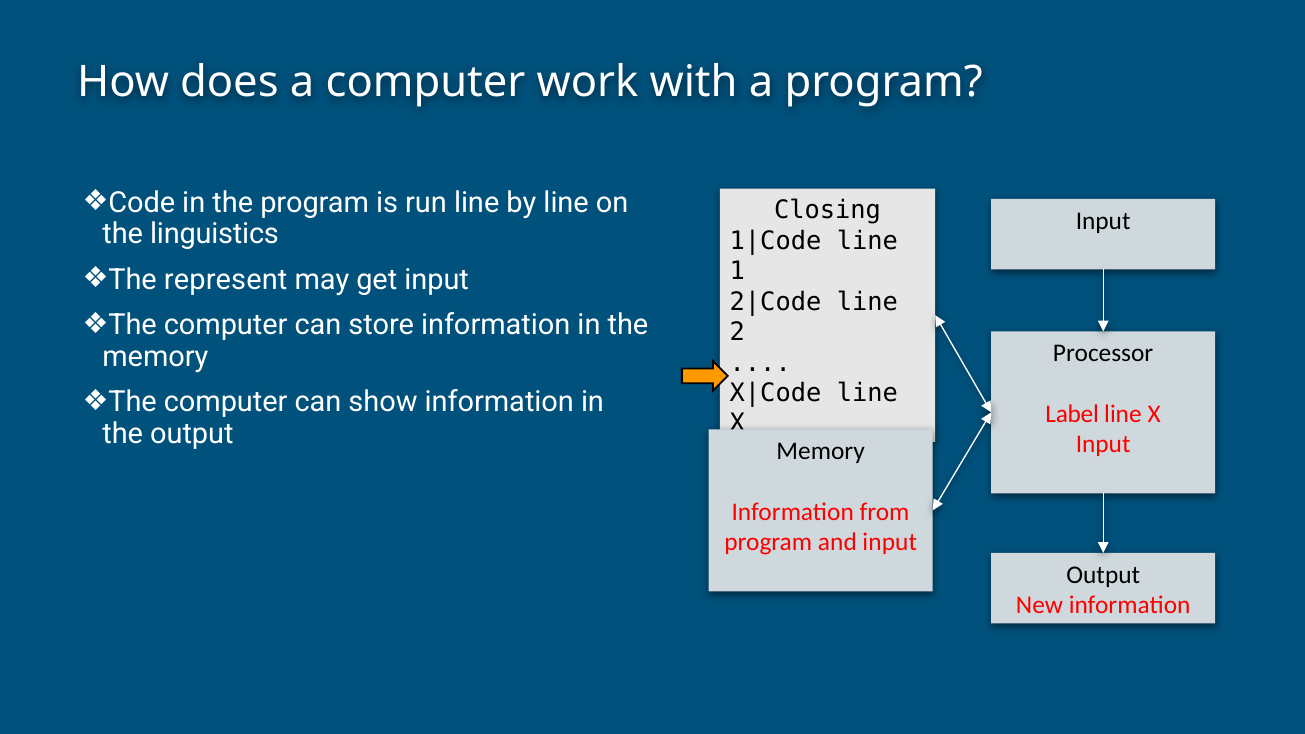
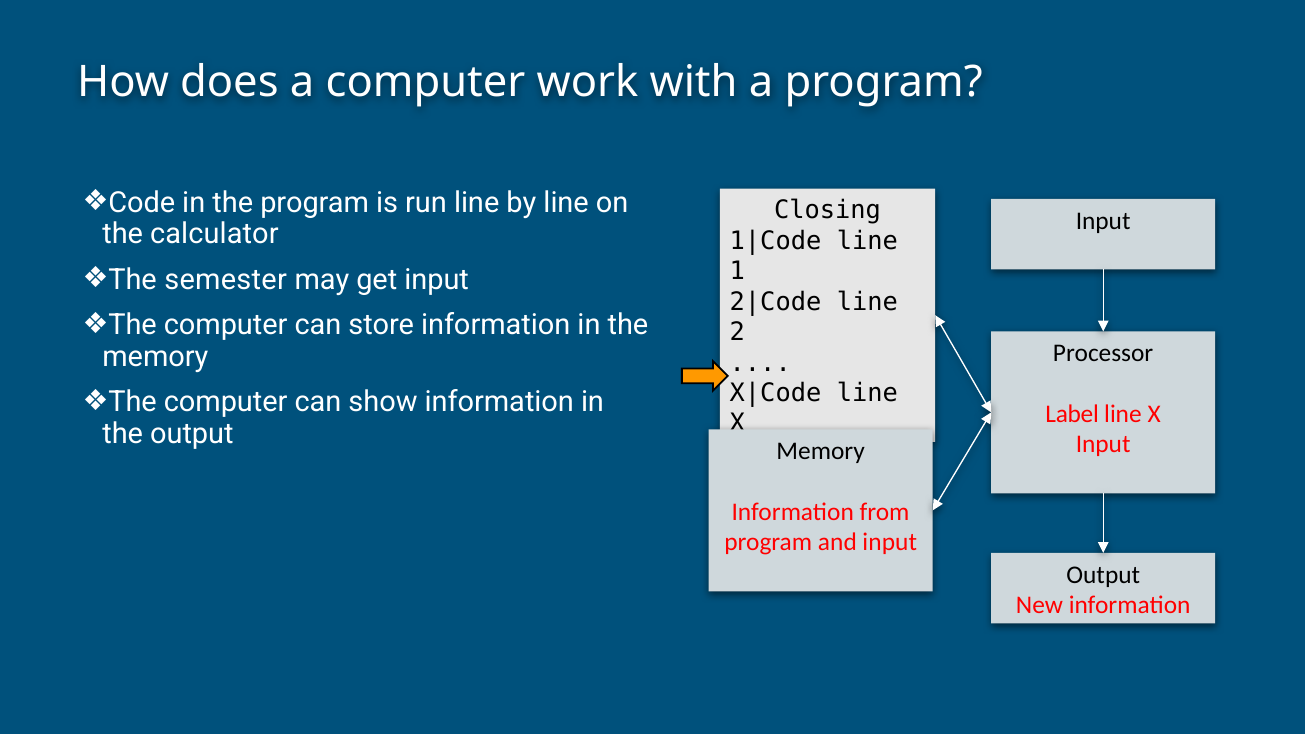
linguistics: linguistics -> calculator
represent: represent -> semester
